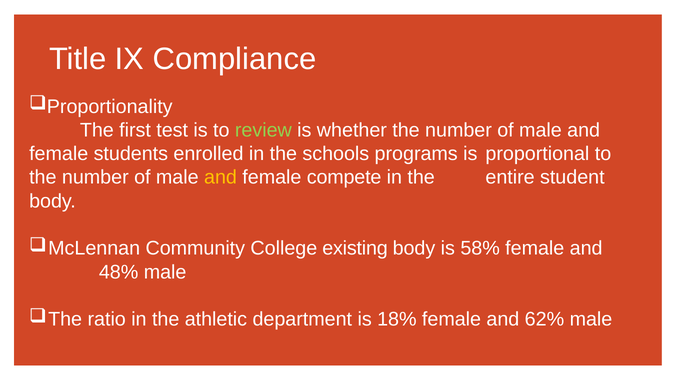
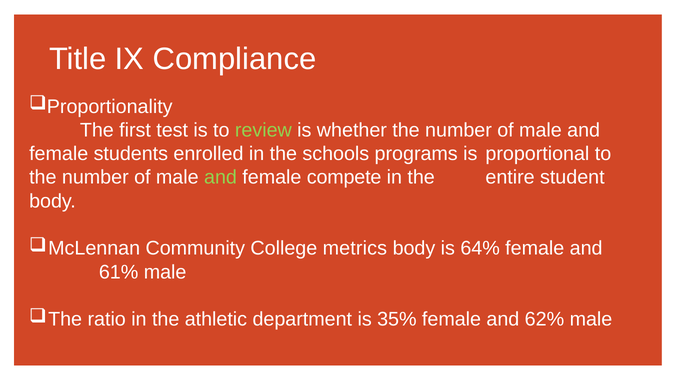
and at (221, 178) colour: yellow -> light green
existing: existing -> metrics
58%: 58% -> 64%
48%: 48% -> 61%
18%: 18% -> 35%
